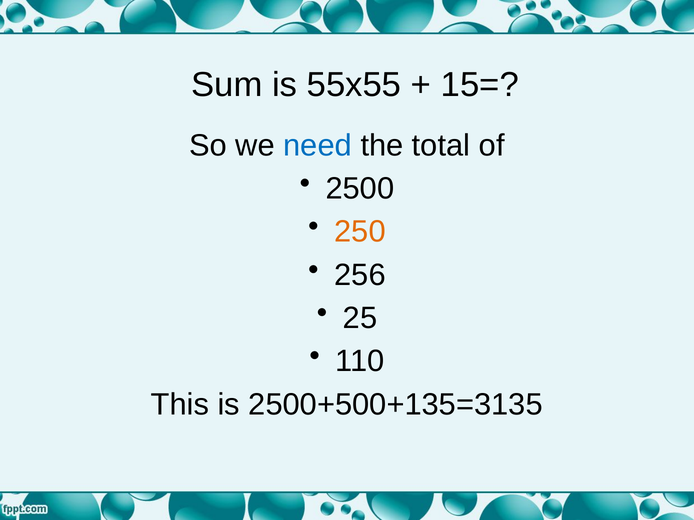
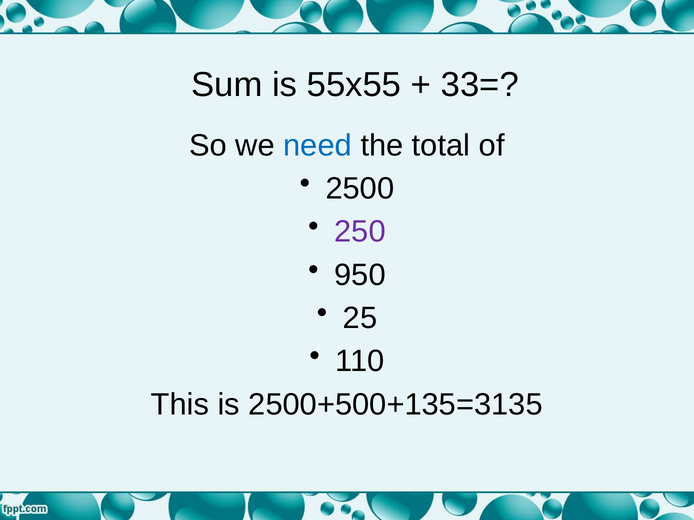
15=: 15= -> 33=
250 colour: orange -> purple
256: 256 -> 950
